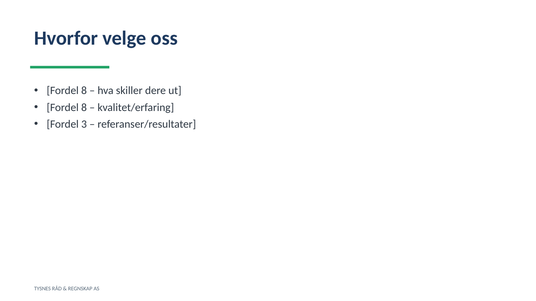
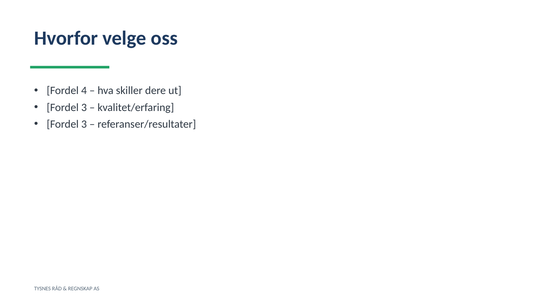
8 at (84, 91): 8 -> 4
8 at (84, 108): 8 -> 3
